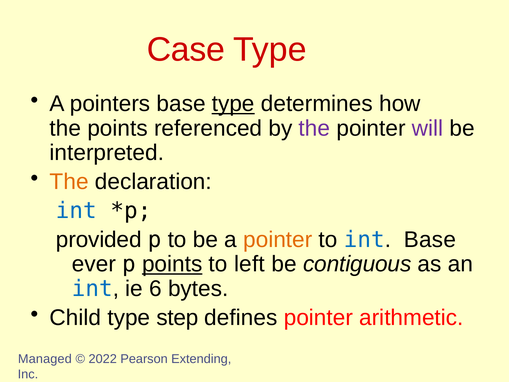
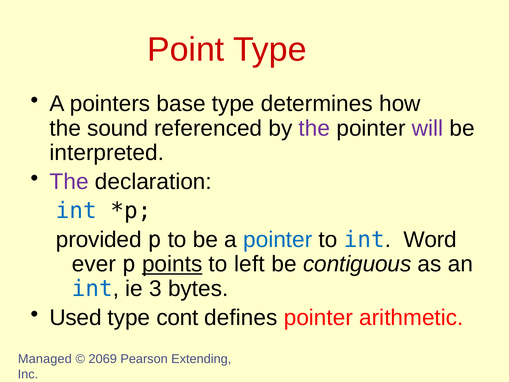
Case: Case -> Point
type at (233, 104) underline: present -> none
the points: points -> sound
The at (69, 182) colour: orange -> purple
pointer at (278, 240) colour: orange -> blue
int Base: Base -> Word
6: 6 -> 3
Child: Child -> Used
step: step -> cont
2022: 2022 -> 2069
